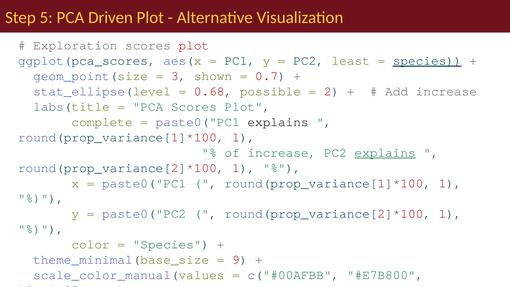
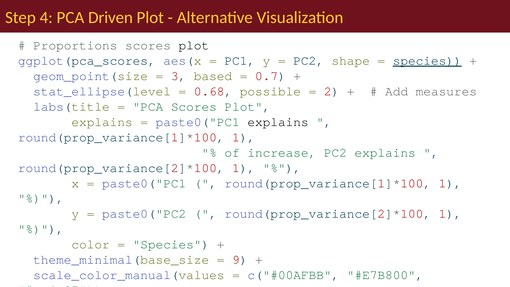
5: 5 -> 4
Exploration: Exploration -> Proportions
plot at (194, 45) colour: red -> black
least: least -> shape
shown: shown -> based
Add increase: increase -> measures
complete at (102, 122): complete -> explains
explains at (385, 152) underline: present -> none
